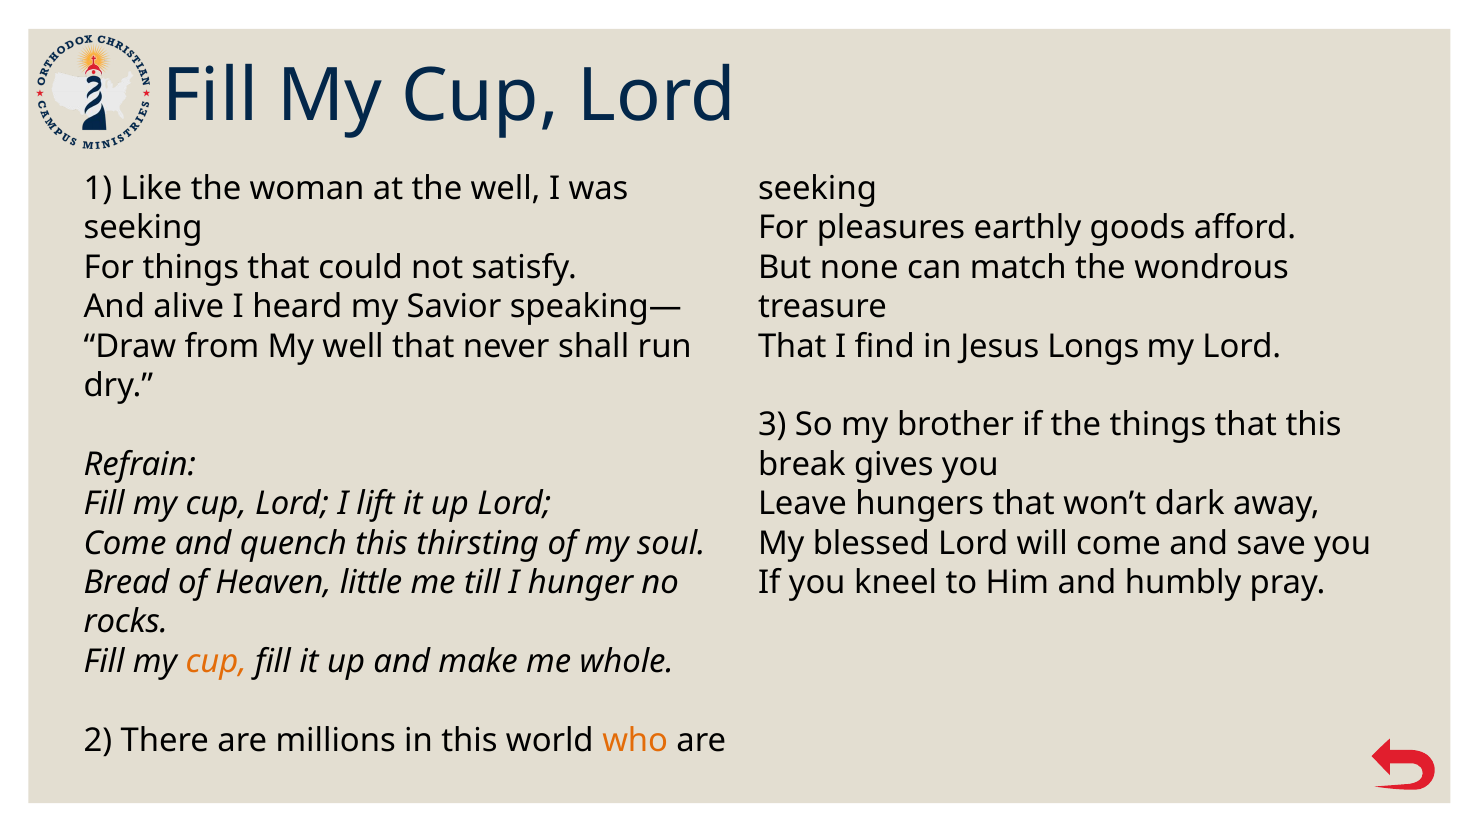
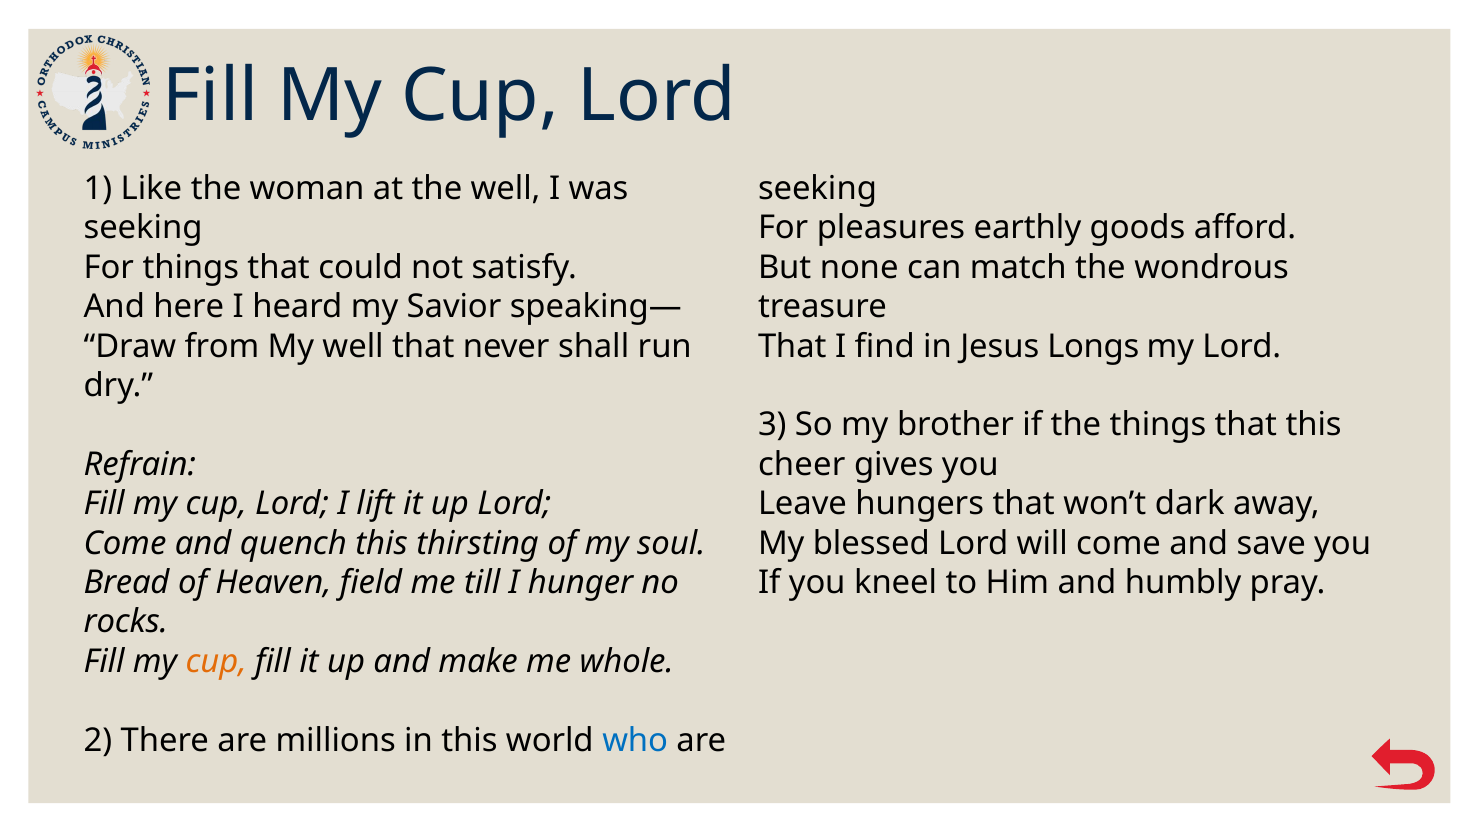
alive: alive -> here
break: break -> cheer
little: little -> field
who colour: orange -> blue
